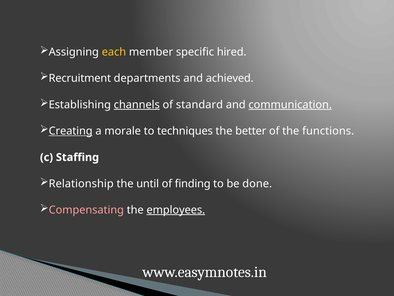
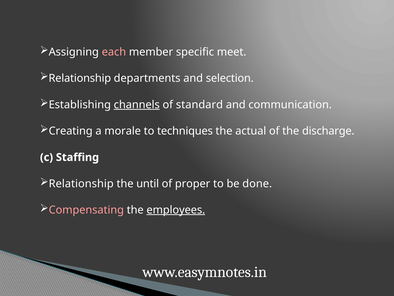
each colour: yellow -> pink
hired: hired -> meet
Recruitment at (80, 78): Recruitment -> Relationship
achieved: achieved -> selection
communication underline: present -> none
Creating underline: present -> none
better: better -> actual
functions: functions -> discharge
finding: finding -> proper
